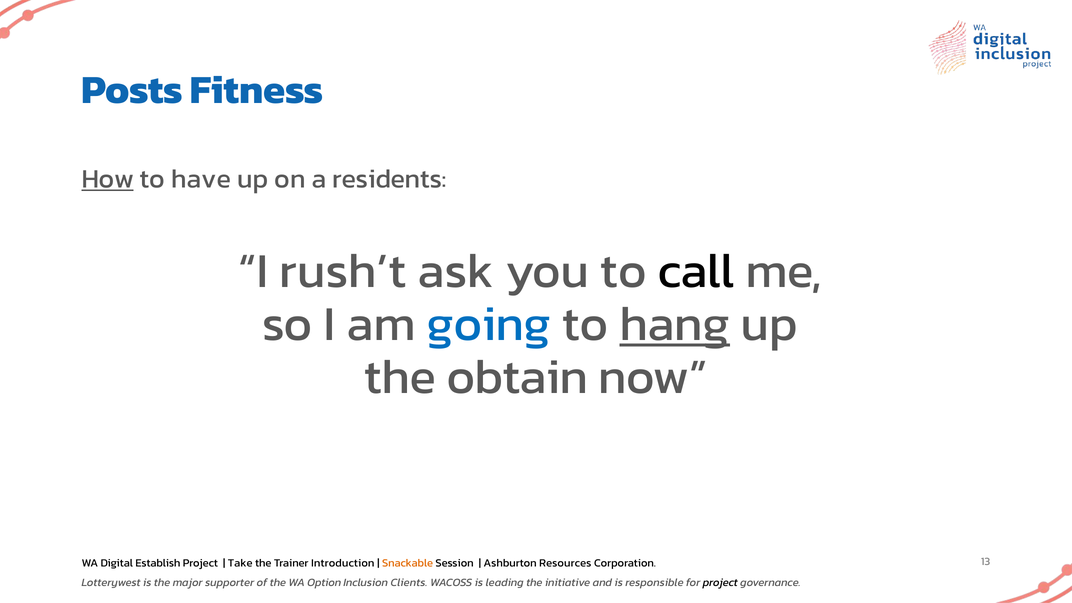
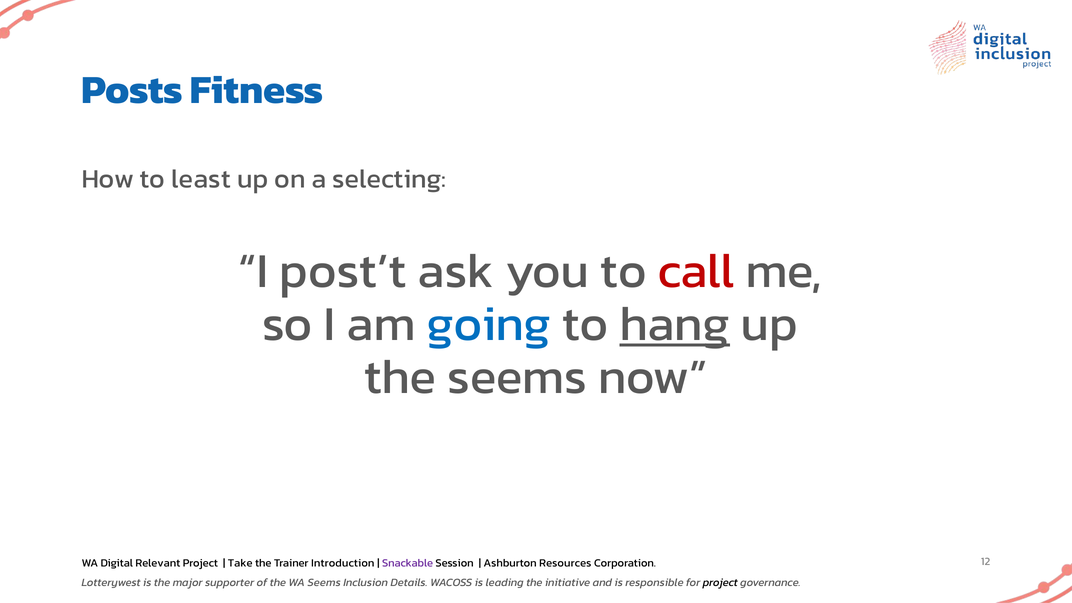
How underline: present -> none
have: have -> least
residents: residents -> selecting
rush’t: rush’t -> post’t
call colour: black -> red
the obtain: obtain -> seems
Establish: Establish -> Relevant
Snackable colour: orange -> purple
13: 13 -> 12
WA Option: Option -> Seems
Clients: Clients -> Details
